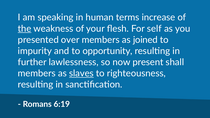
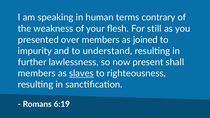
increase: increase -> contrary
the underline: present -> none
self: self -> still
opportunity: opportunity -> understand
